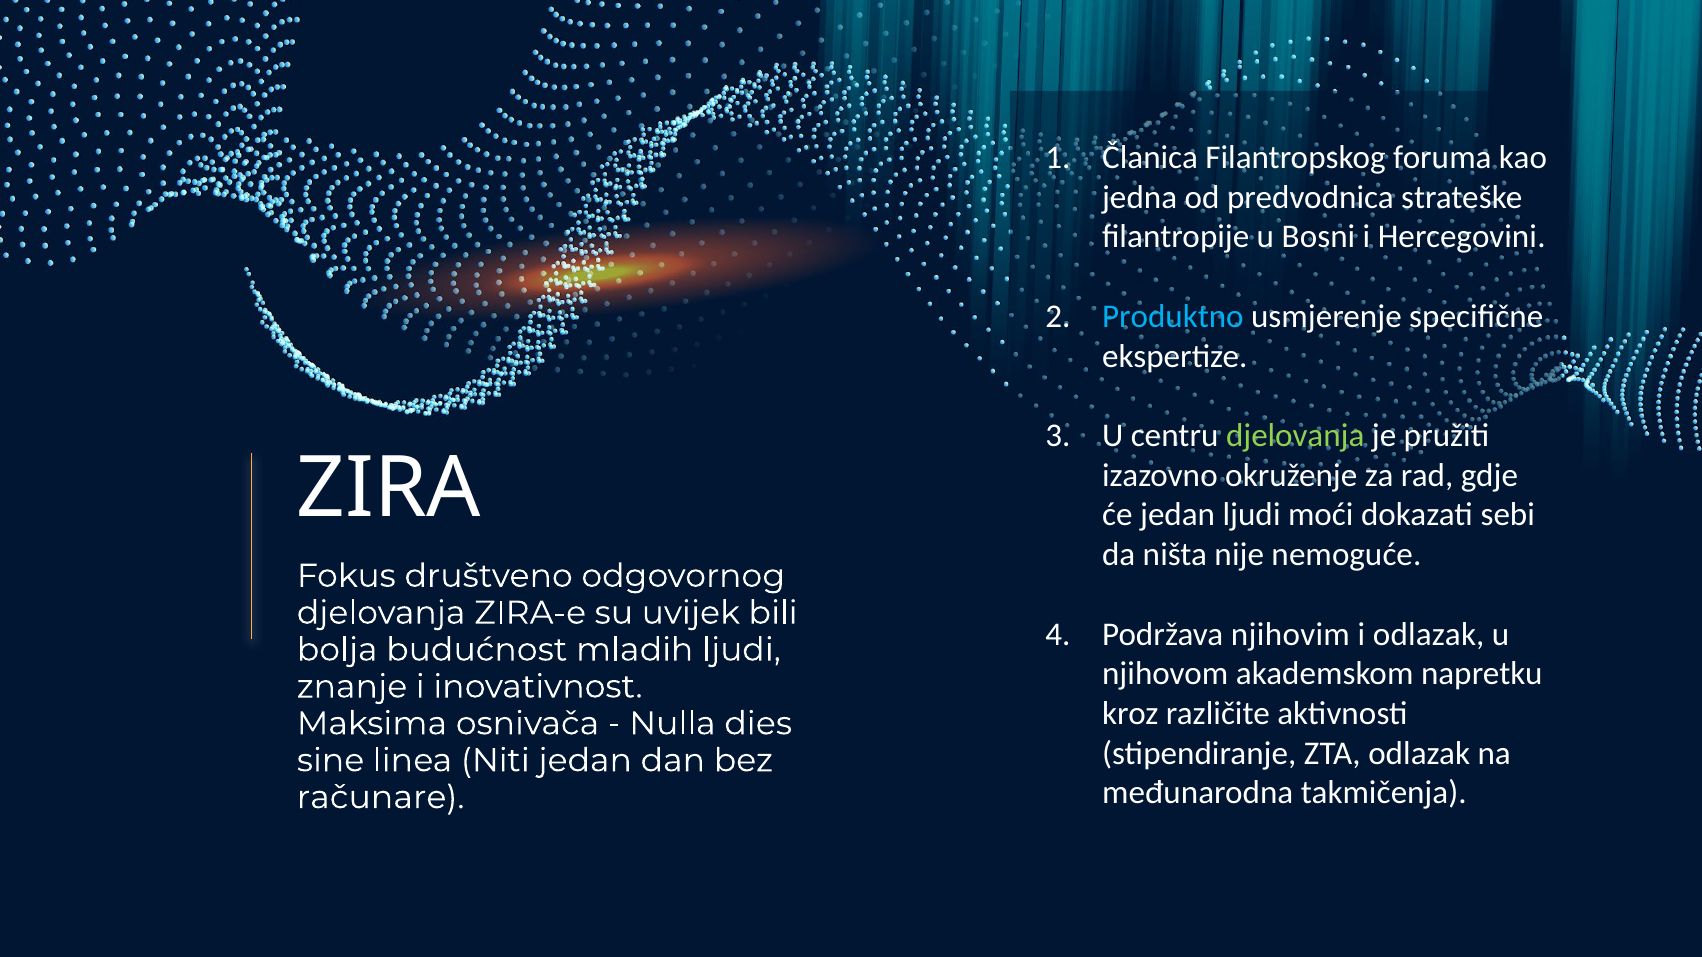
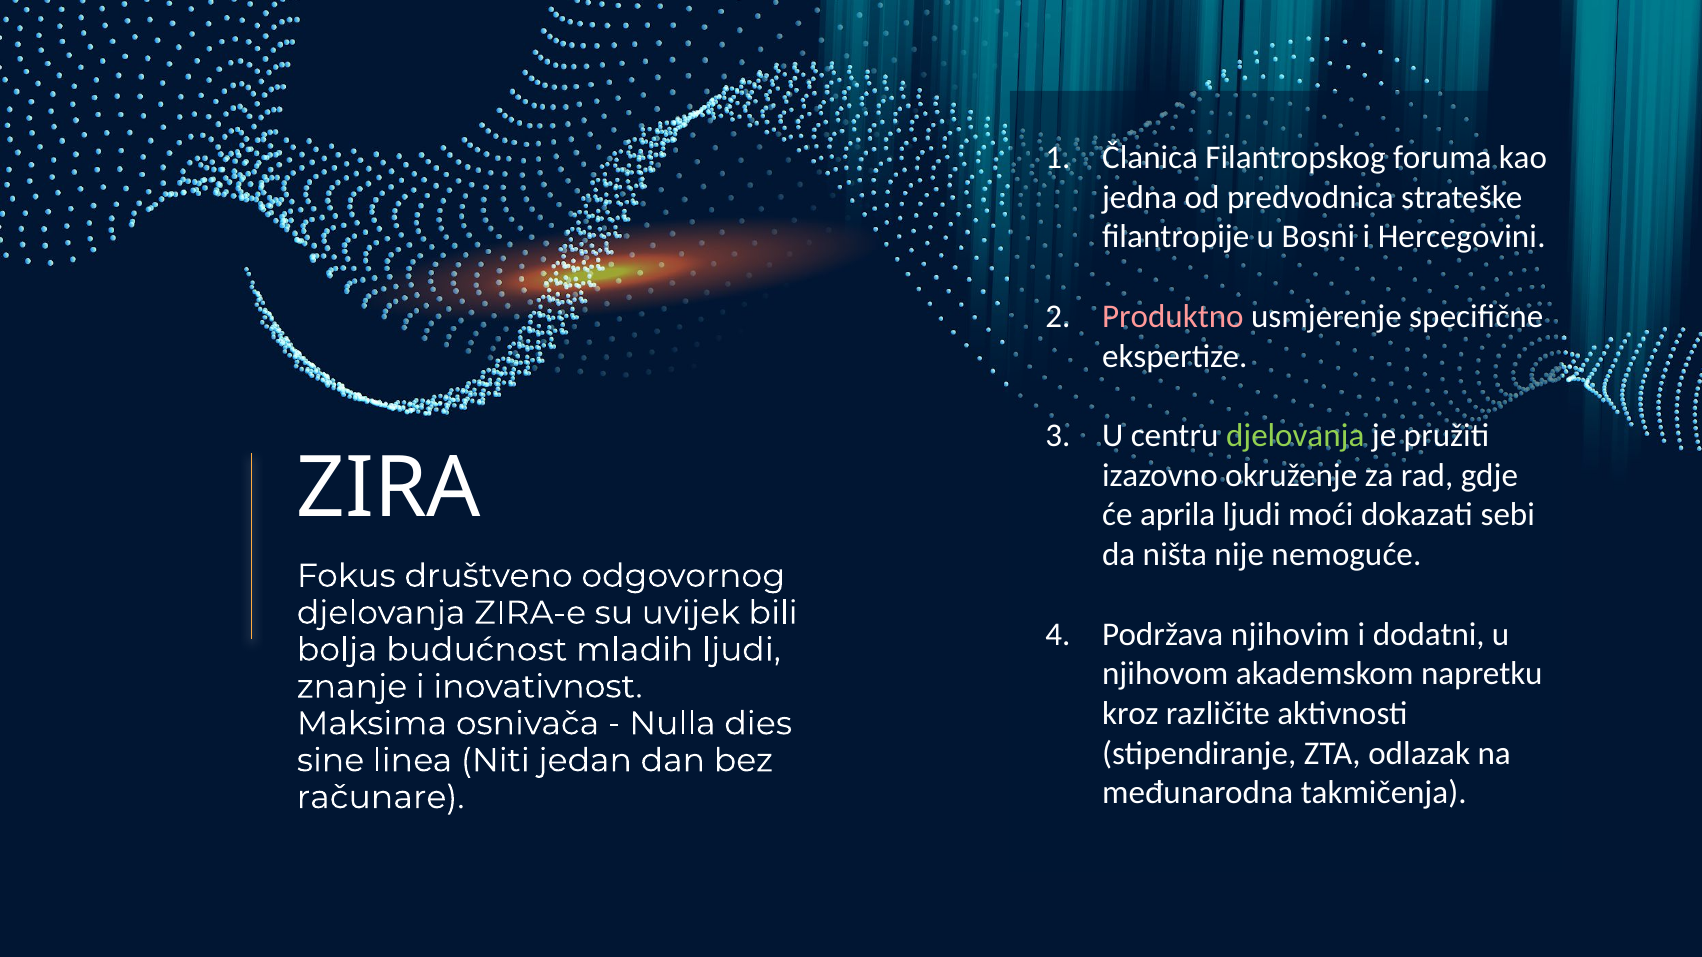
Produktno colour: light blue -> pink
će jedan: jedan -> aprila
i odlazak: odlazak -> dodatni
